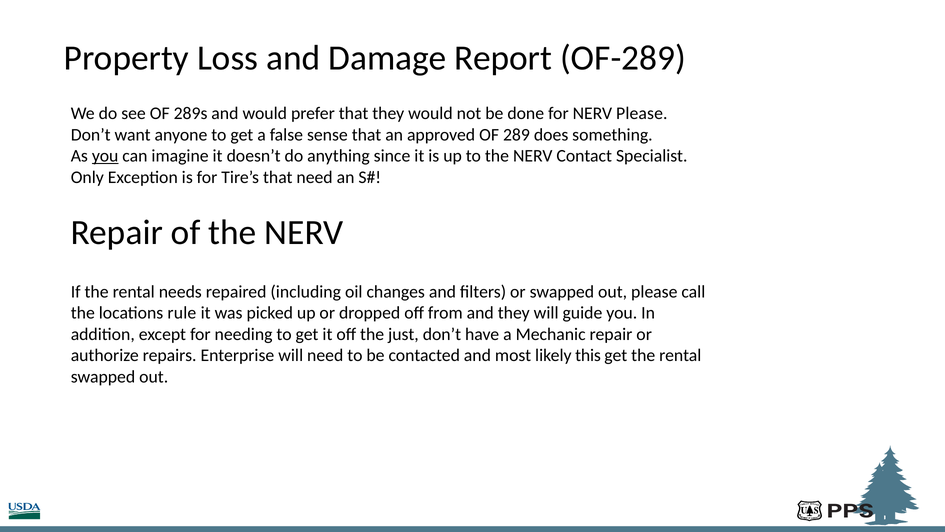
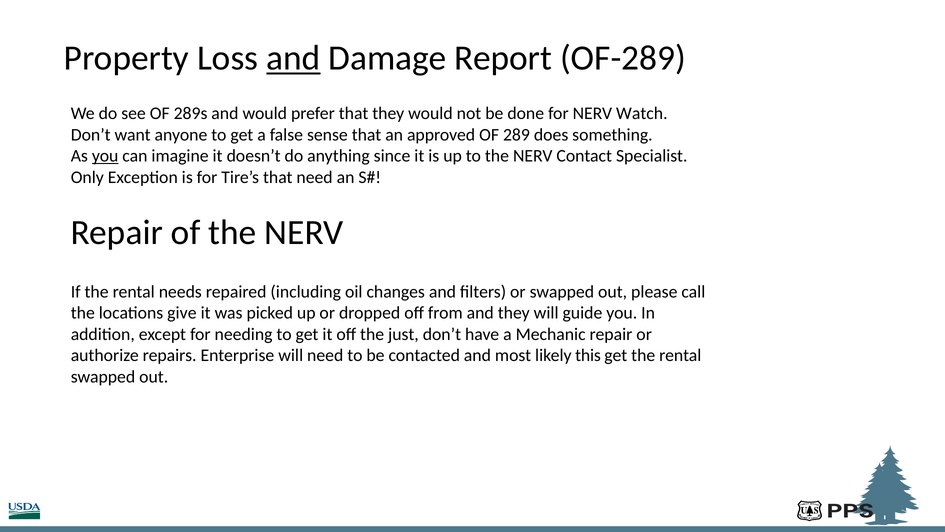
and at (293, 58) underline: none -> present
NERV Please: Please -> Watch
rule: rule -> give
